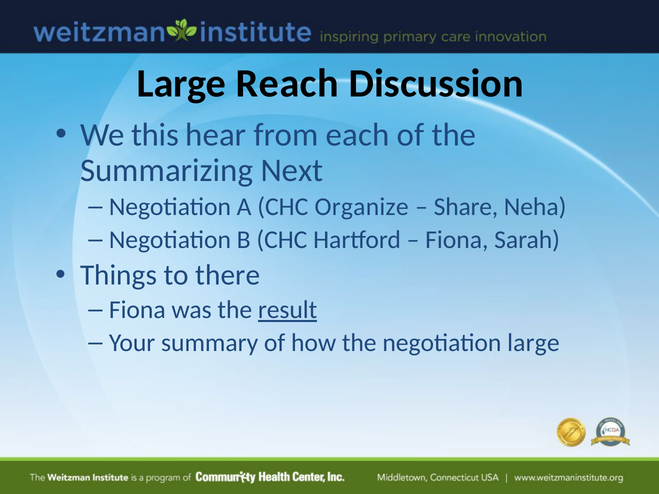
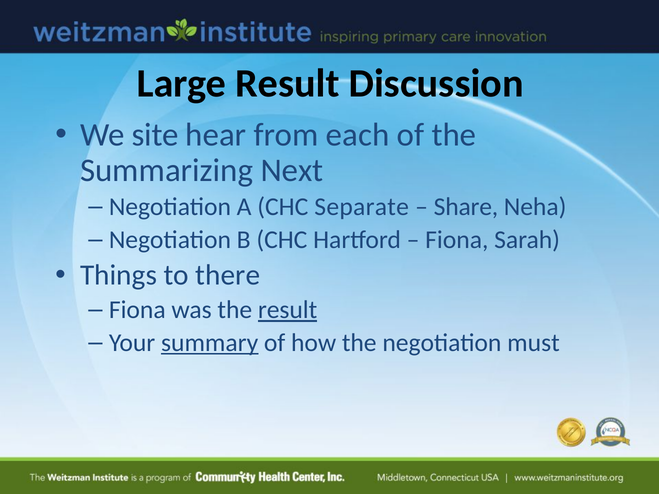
Large Reach: Reach -> Result
this: this -> site
Organize: Organize -> Separate
summary underline: none -> present
negotiation large: large -> must
